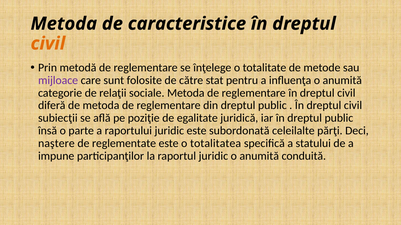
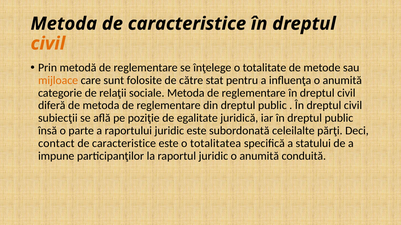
mijloace colour: purple -> orange
naştere: naştere -> contact
reglementate at (124, 144): reglementate -> caracteristice
